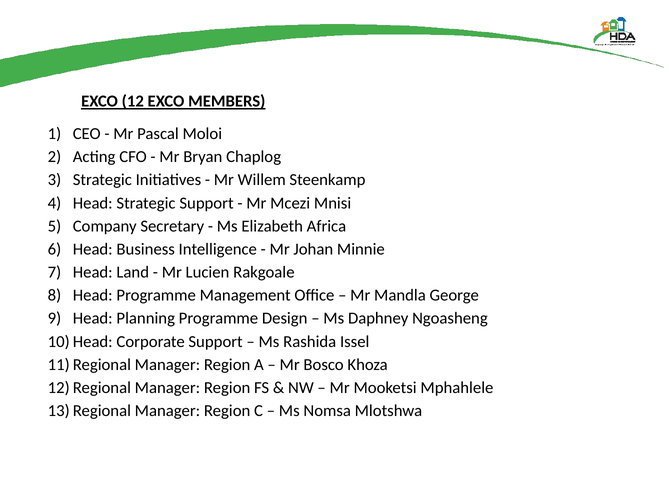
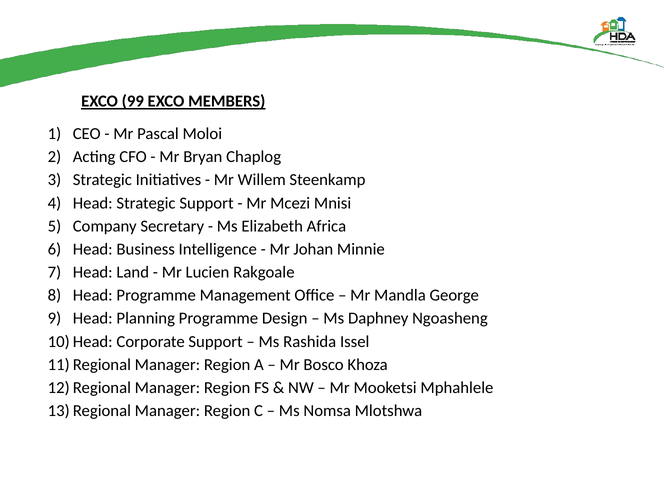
12: 12 -> 99
